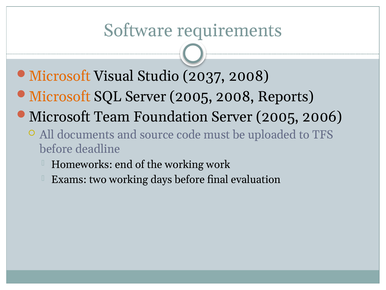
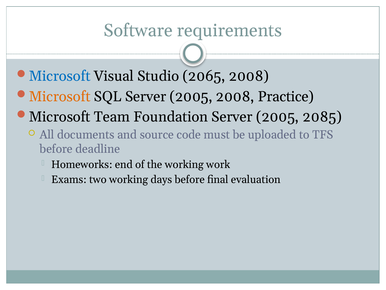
Microsoft at (60, 76) colour: orange -> blue
2037: 2037 -> 2065
Reports: Reports -> Practice
2006: 2006 -> 2085
